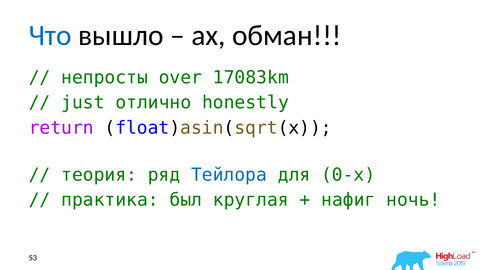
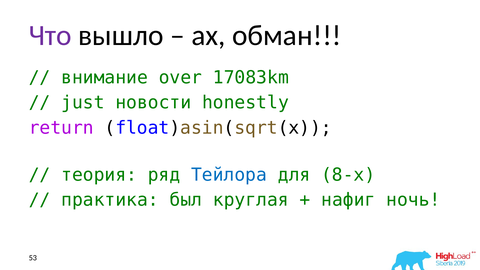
Что colour: blue -> purple
непросты: непросты -> внимание
отлично: отлично -> новости
0-x: 0-x -> 8-x
